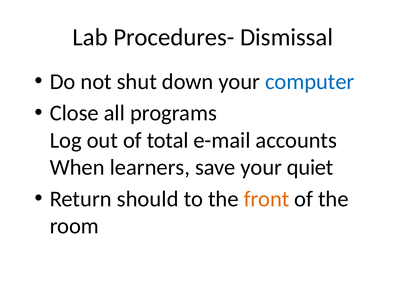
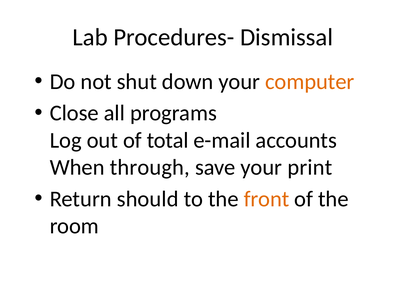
computer colour: blue -> orange
learners: learners -> through
quiet: quiet -> print
